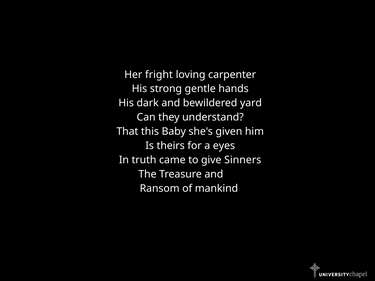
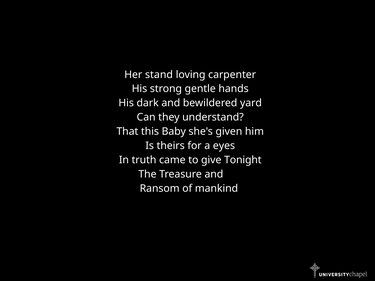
fright: fright -> stand
Sinners: Sinners -> Tonight
